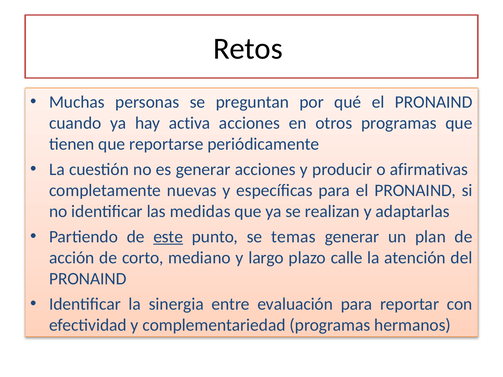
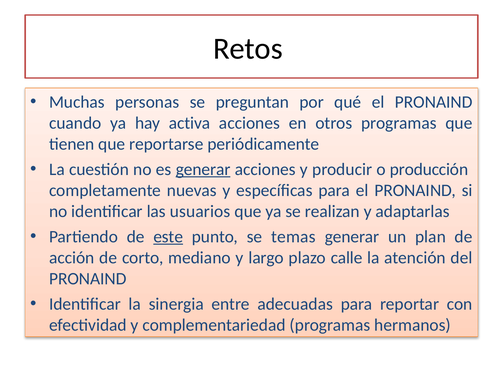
generar at (203, 170) underline: none -> present
afirmativas: afirmativas -> producción
medidas: medidas -> usuarios
evaluación: evaluación -> adecuadas
